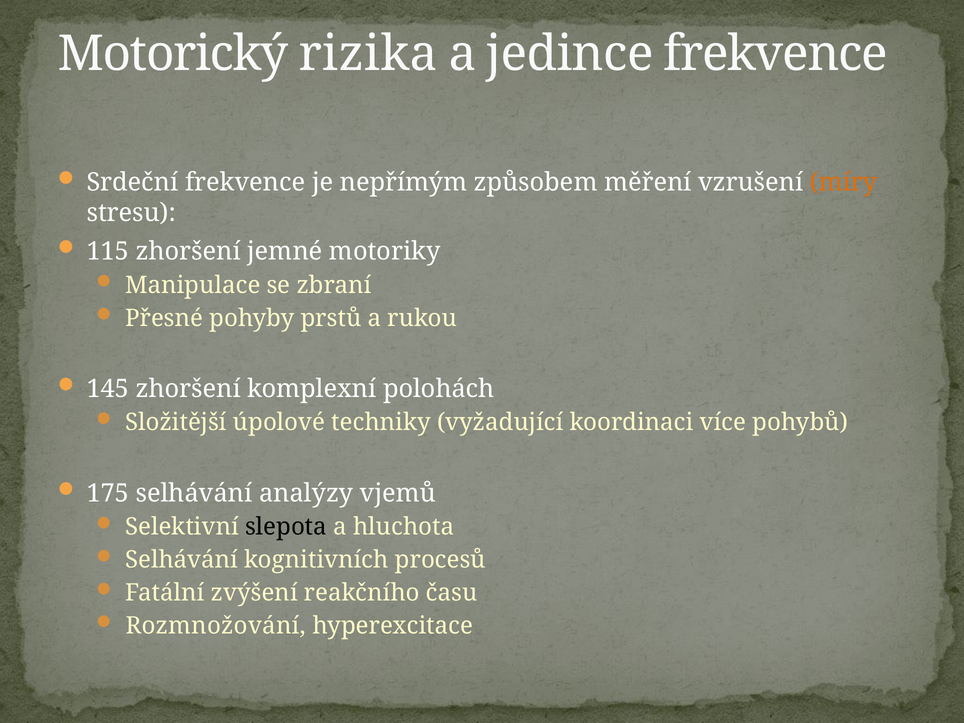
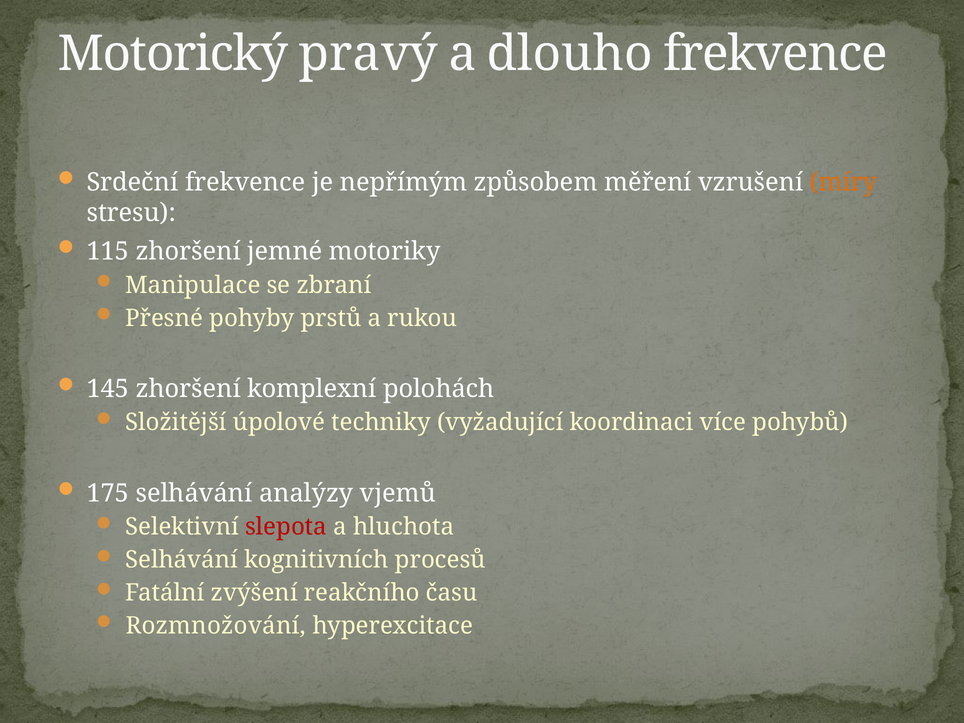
rizika: rizika -> pravý
jedince: jedince -> dlouho
slepota colour: black -> red
